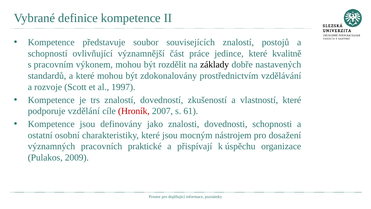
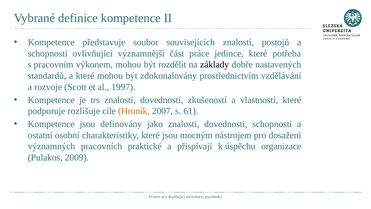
kvalitně: kvalitně -> potřeba
vzdělání: vzdělání -> rozlišuje
Hroník colour: red -> orange
